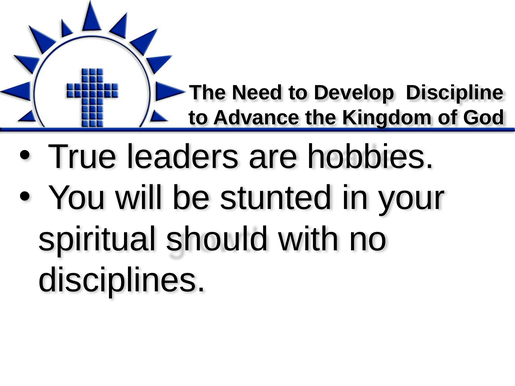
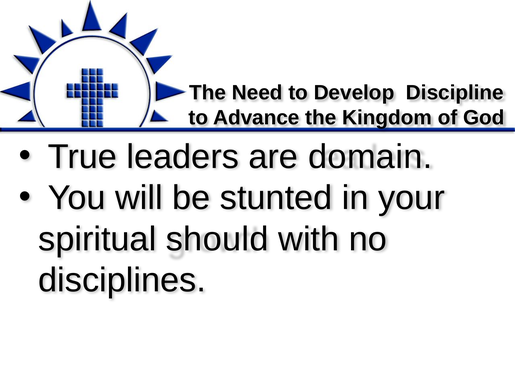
hobbies: hobbies -> domain
